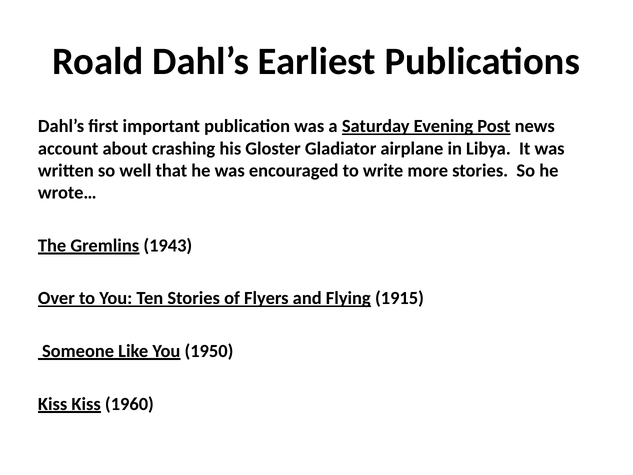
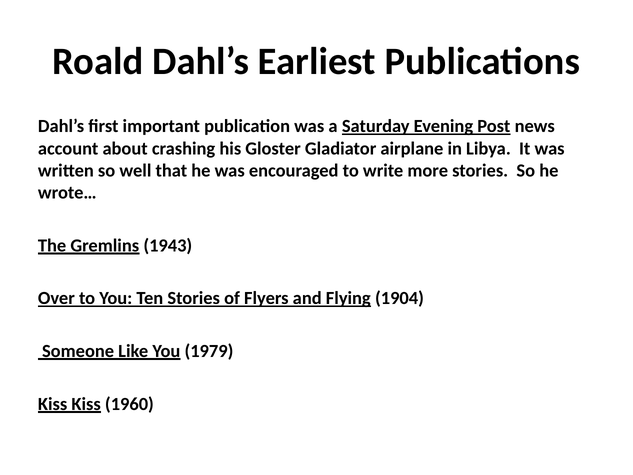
1915: 1915 -> 1904
1950: 1950 -> 1979
